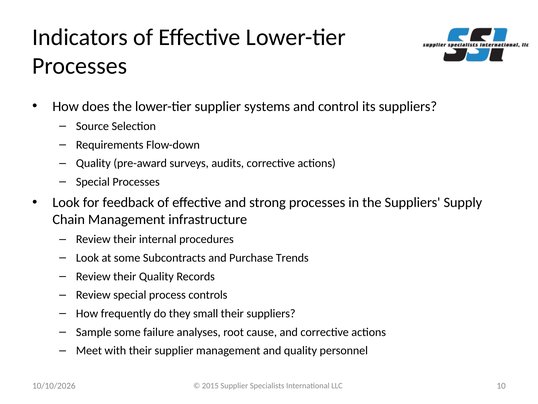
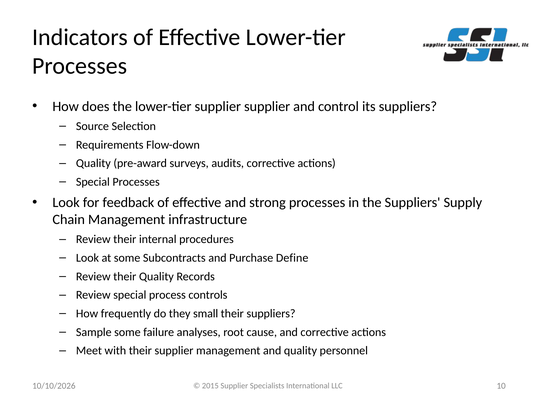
supplier systems: systems -> supplier
Trends: Trends -> Define
